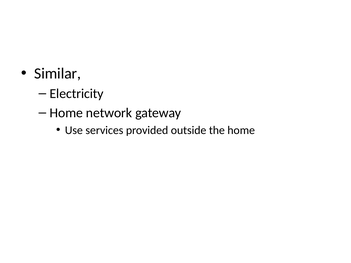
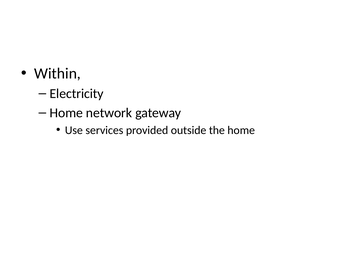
Similar: Similar -> Within
